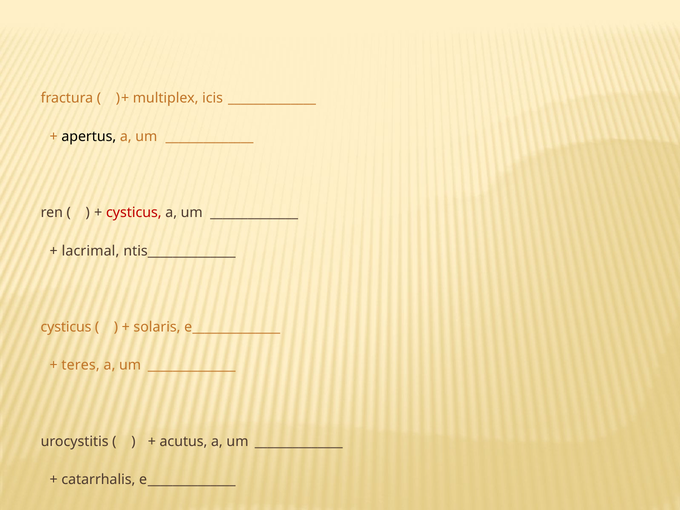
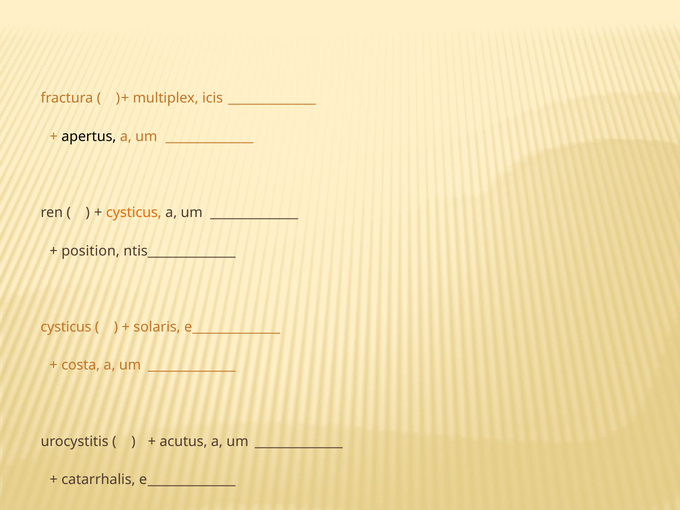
cysticus at (134, 213) colour: red -> orange
lacrimal: lacrimal -> position
teres: teres -> costa
